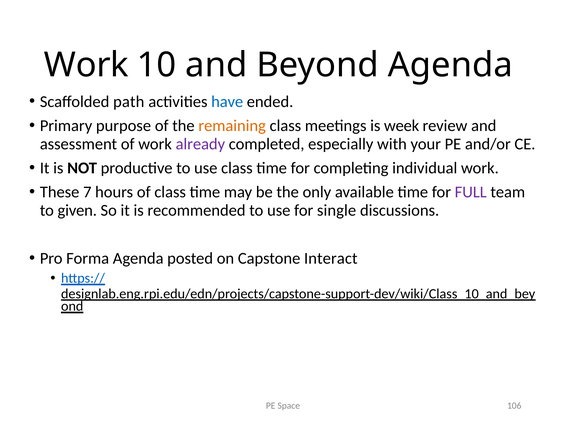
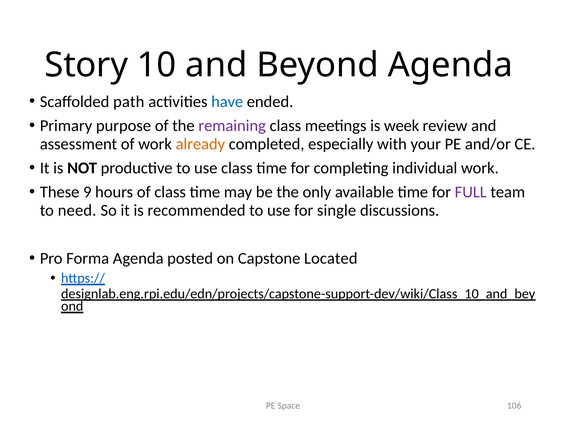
Work at (86, 65): Work -> Story
remaining colour: orange -> purple
already colour: purple -> orange
7: 7 -> 9
given: given -> need
Interact: Interact -> Located
